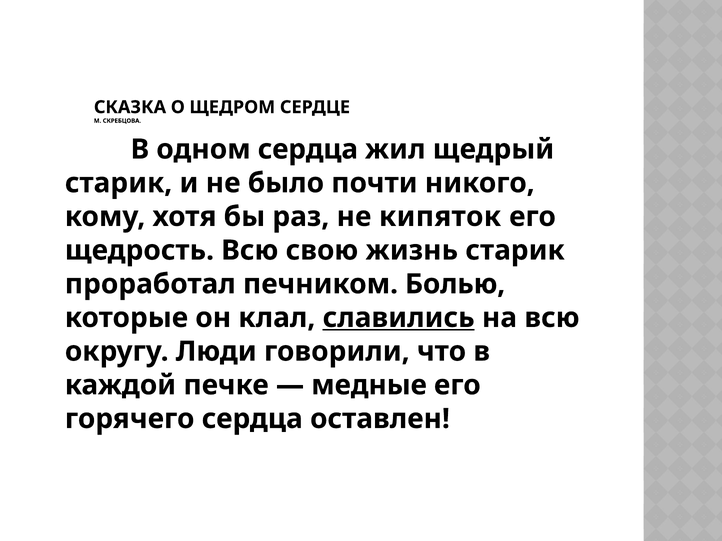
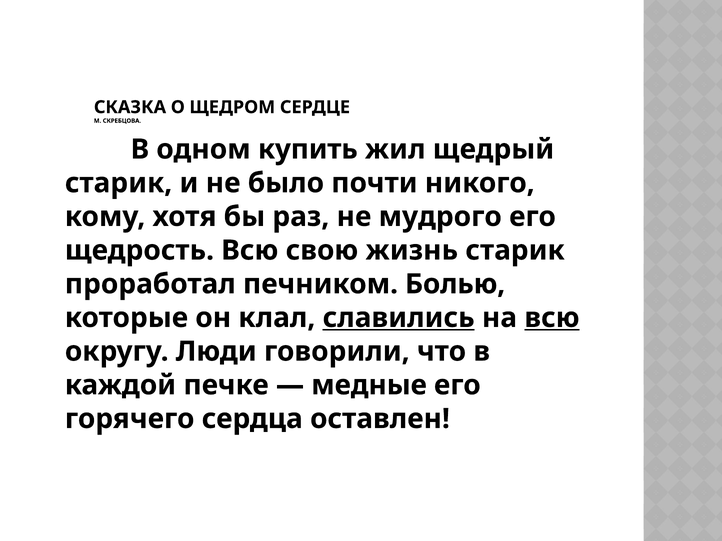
одном сердца: сердца -> купить
кипяток: кипяток -> мудрого
всю at (552, 318) underline: none -> present
